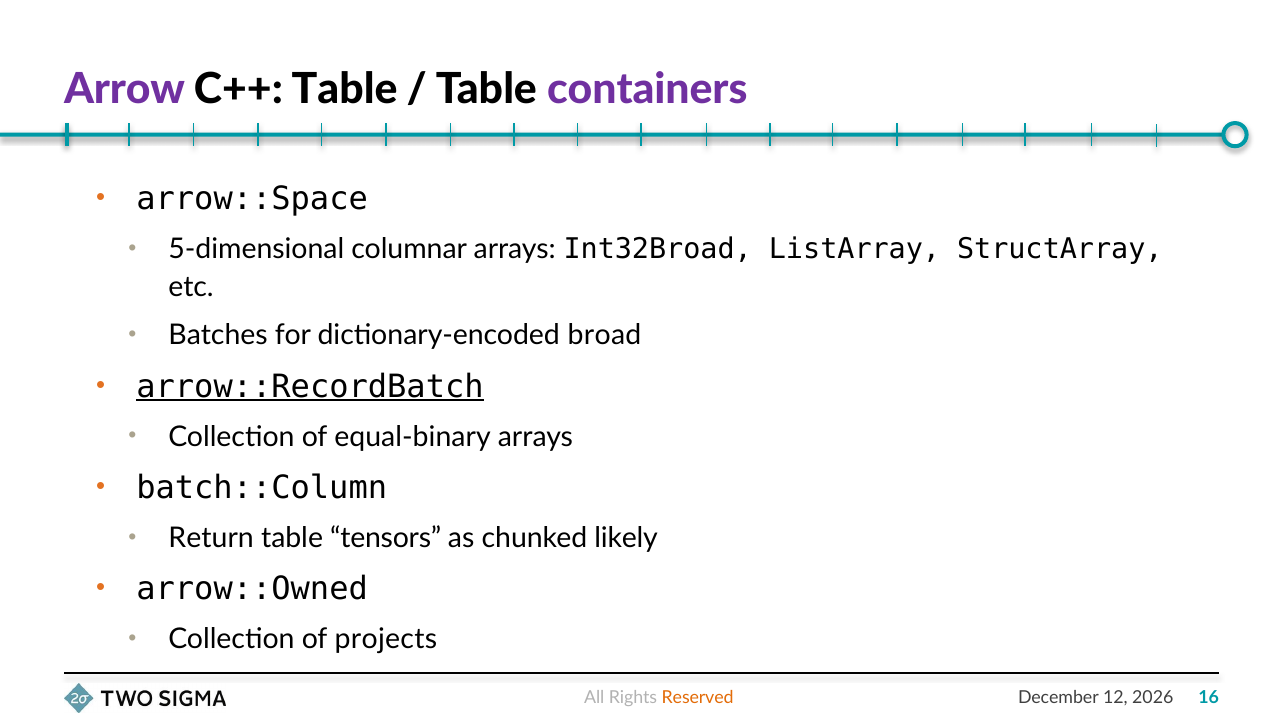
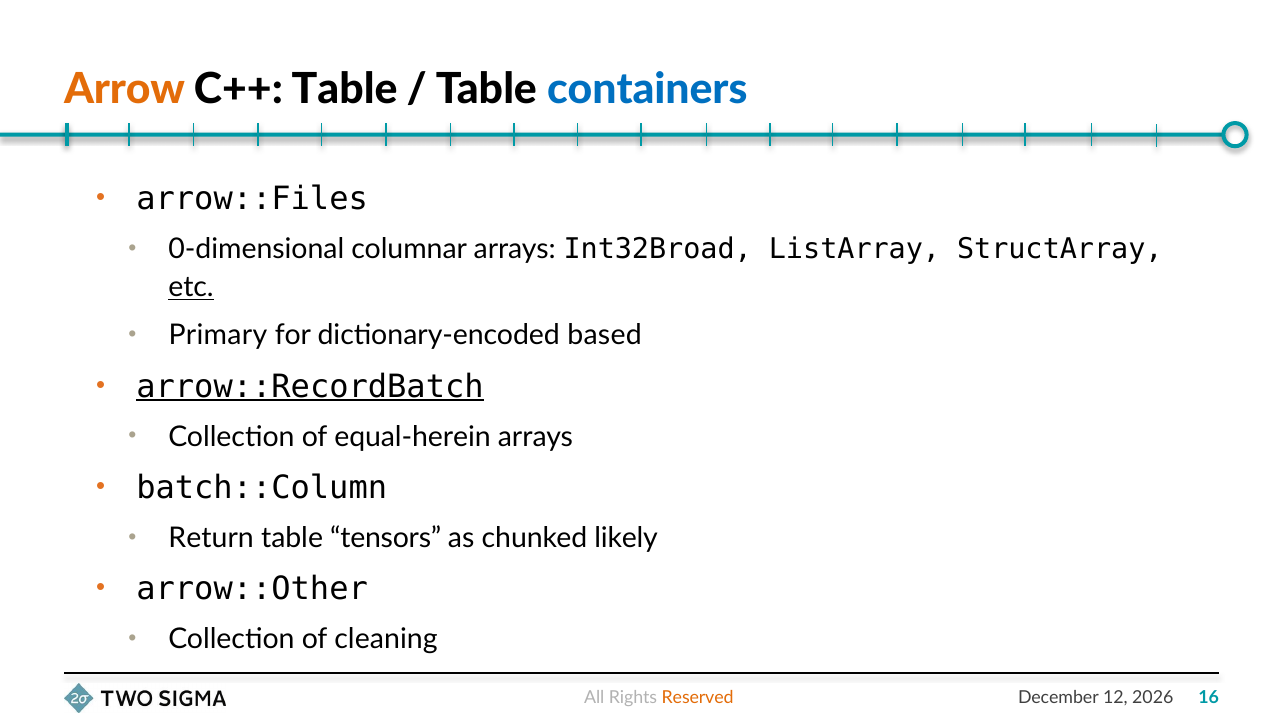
Arrow colour: purple -> orange
containers colour: purple -> blue
arrow::Space: arrow::Space -> arrow::Files
5-dimensional: 5-dimensional -> 0-dimensional
etc underline: none -> present
Batches: Batches -> Primary
broad: broad -> based
equal-binary: equal-binary -> equal-herein
arrow::Owned: arrow::Owned -> arrow::Other
projects: projects -> cleaning
